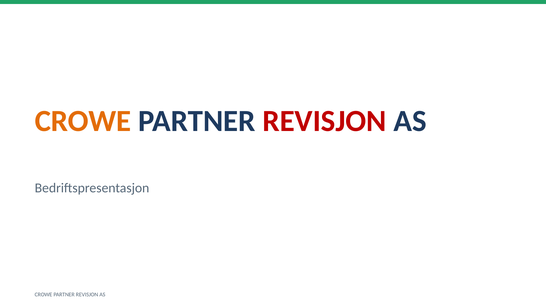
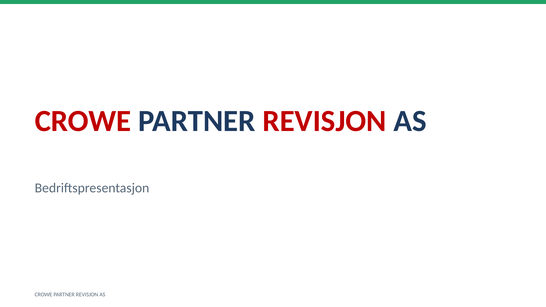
CROWE at (83, 121) colour: orange -> red
